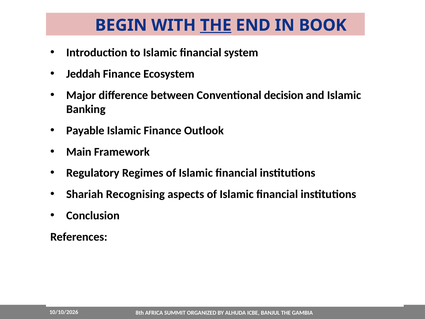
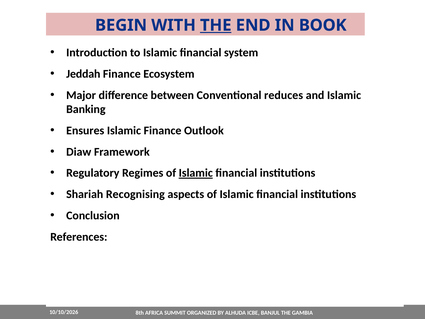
decision: decision -> reduces
Payable: Payable -> Ensures
Main: Main -> Diaw
Islamic at (196, 173) underline: none -> present
